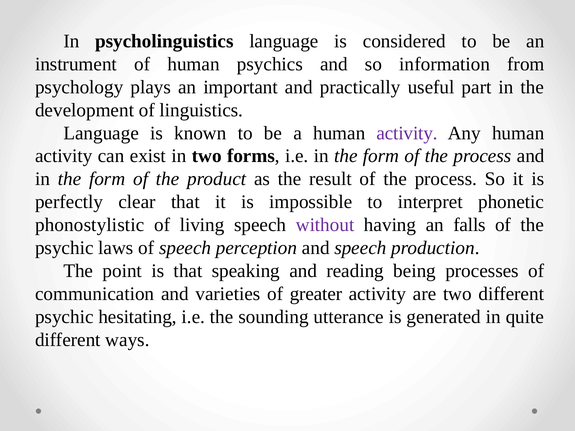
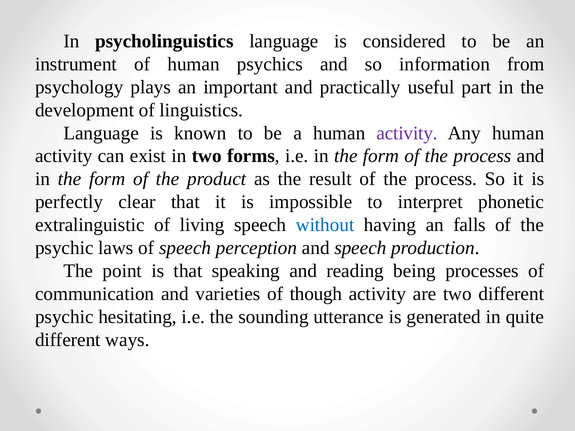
phonostylistic: phonostylistic -> extralinguistic
without colour: purple -> blue
greater: greater -> though
